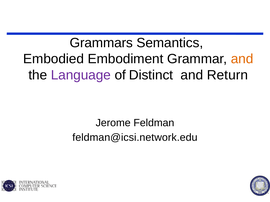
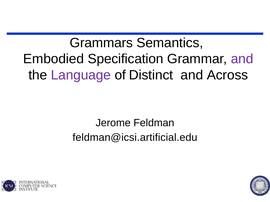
Embodiment: Embodiment -> Specification
and at (242, 59) colour: orange -> purple
Return: Return -> Across
feldman@icsi.network.edu: feldman@icsi.network.edu -> feldman@icsi.artificial.edu
